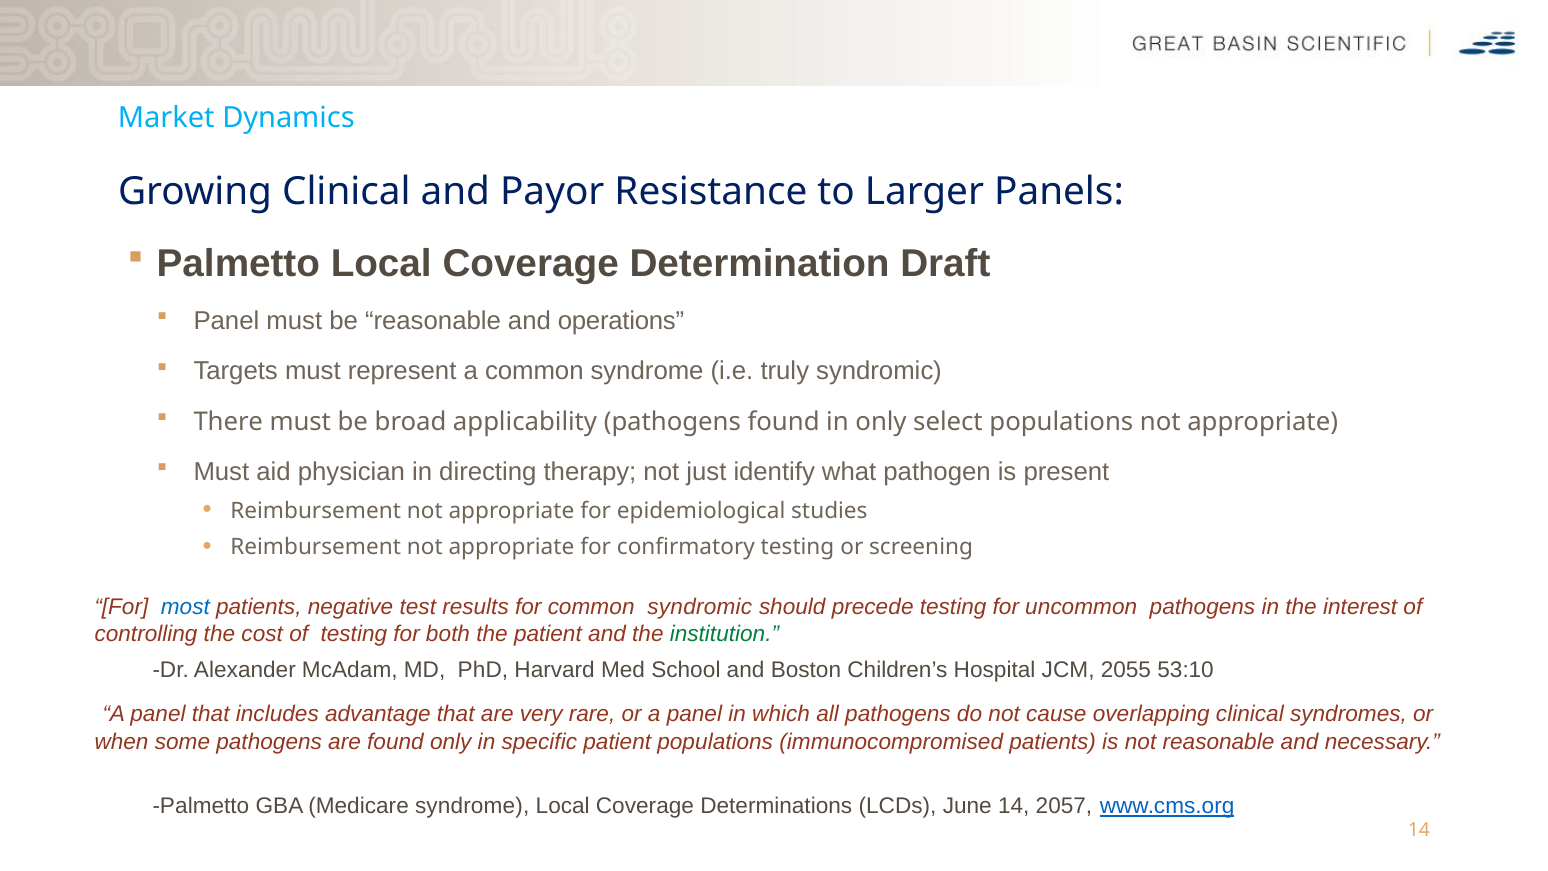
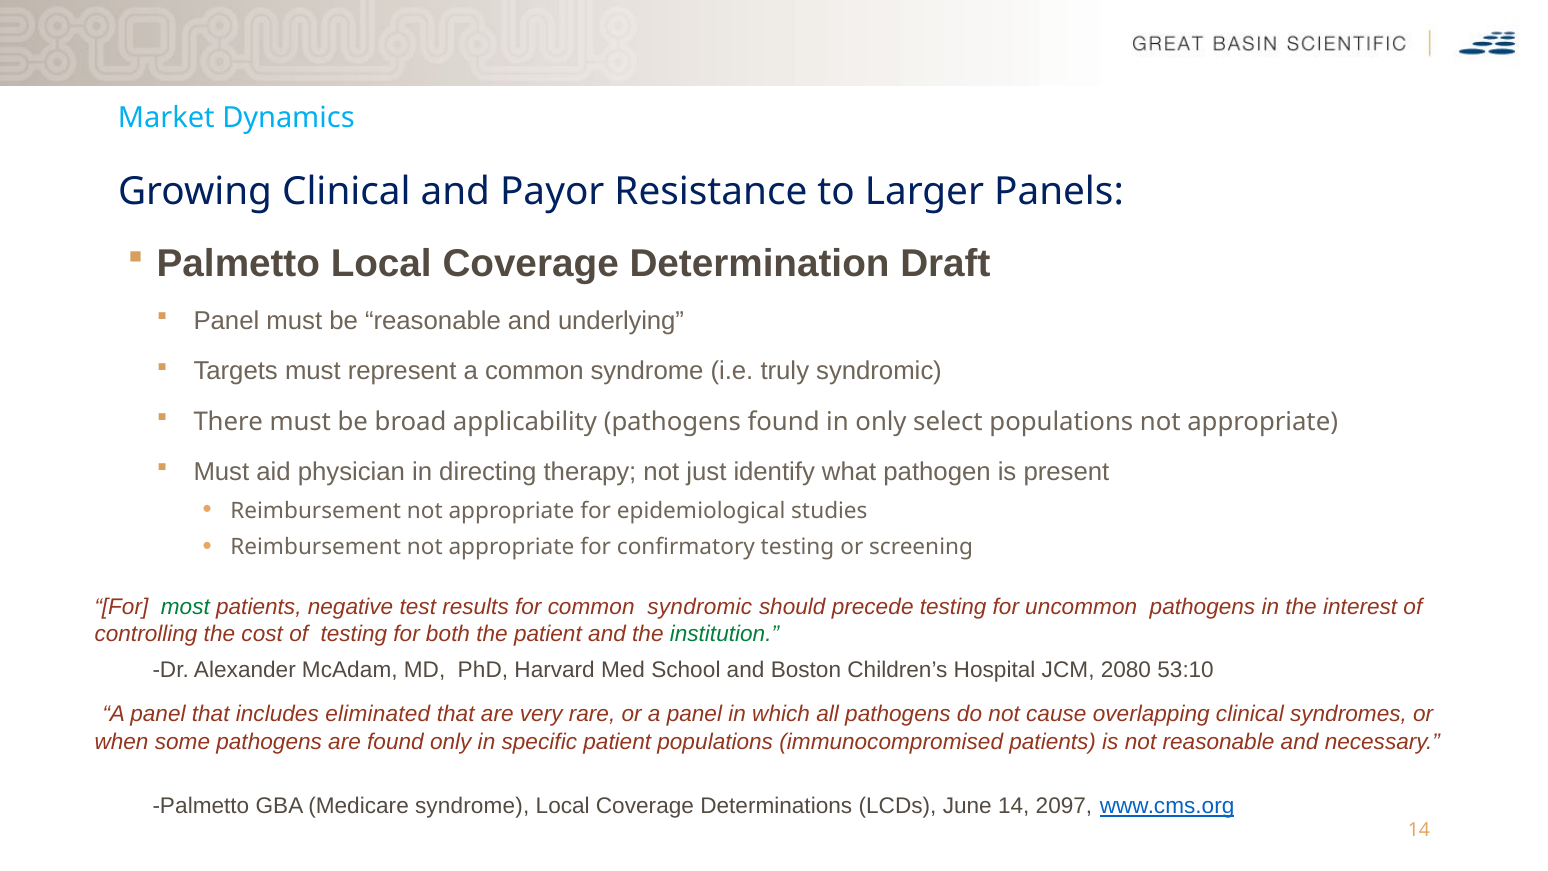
operations: operations -> underlying
most colour: blue -> green
2055: 2055 -> 2080
advantage: advantage -> eliminated
2057: 2057 -> 2097
